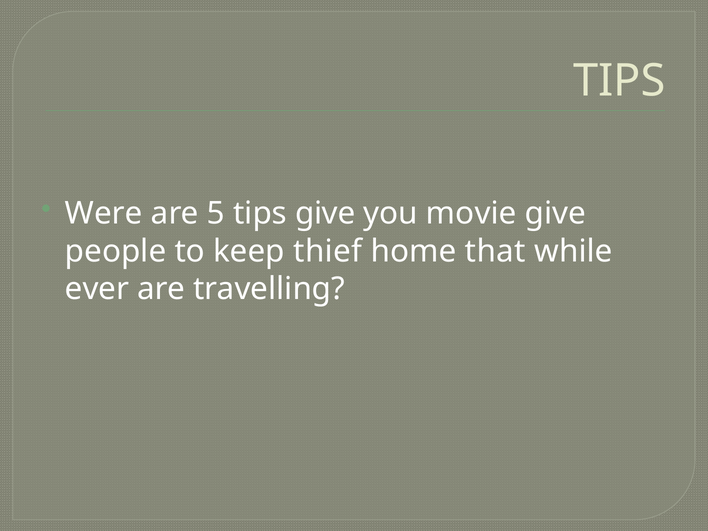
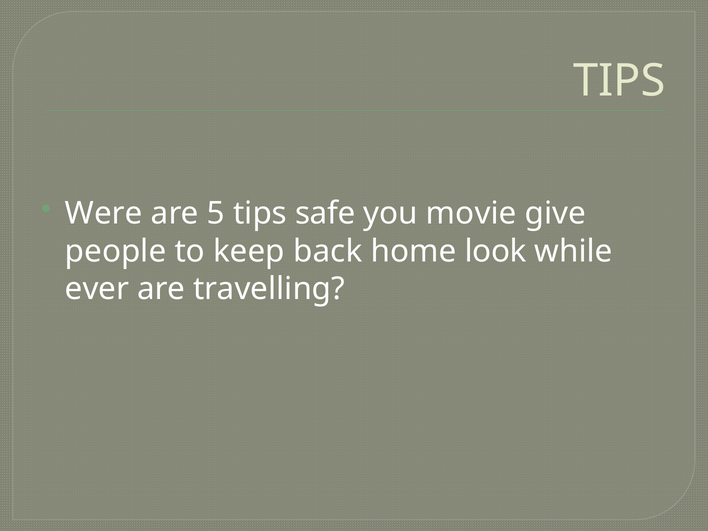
tips give: give -> safe
thief: thief -> back
that: that -> look
